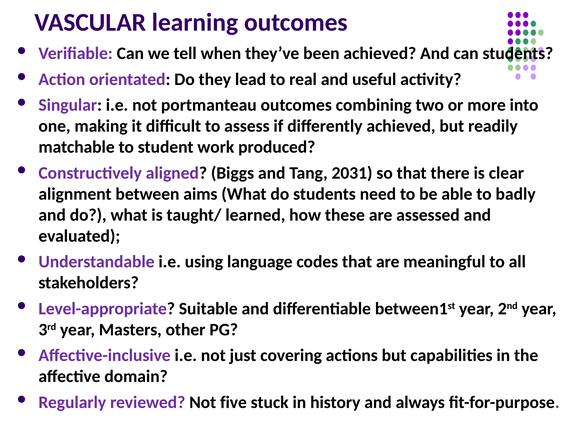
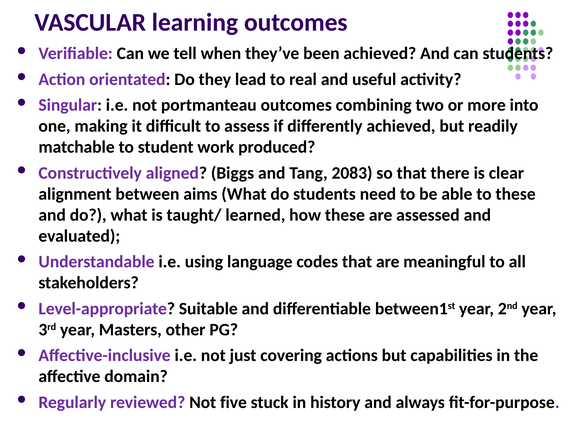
2031: 2031 -> 2083
to badly: badly -> these
